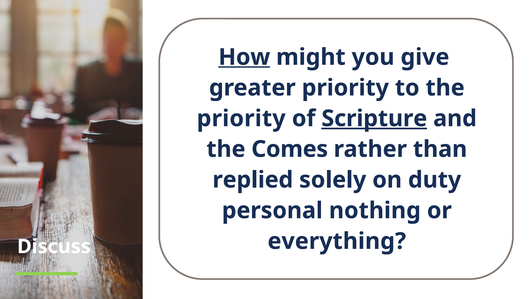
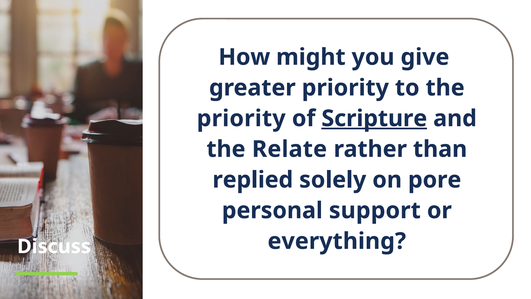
How underline: present -> none
Comes: Comes -> Relate
duty: duty -> pore
nothing: nothing -> support
